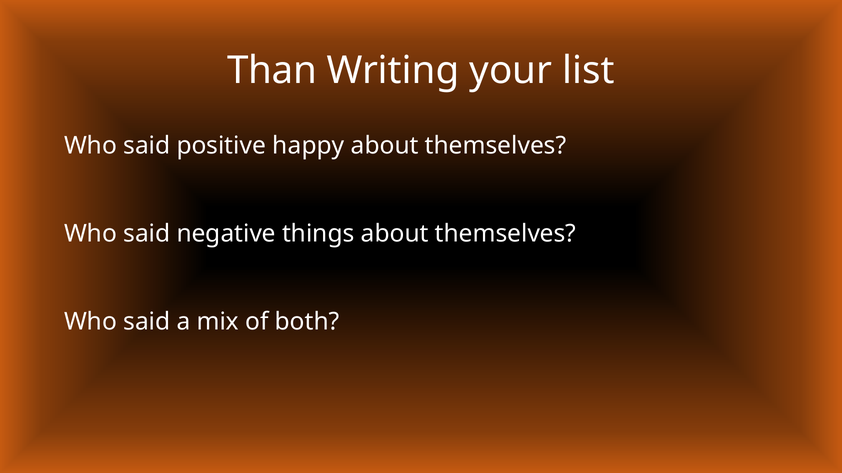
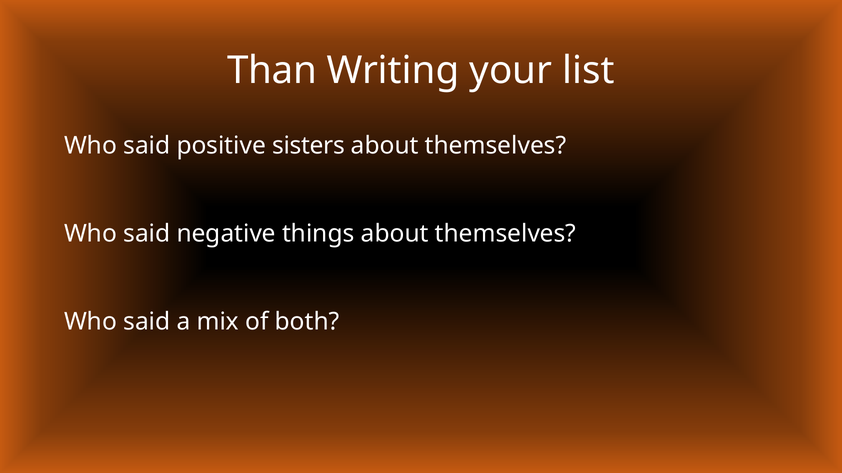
happy: happy -> sisters
